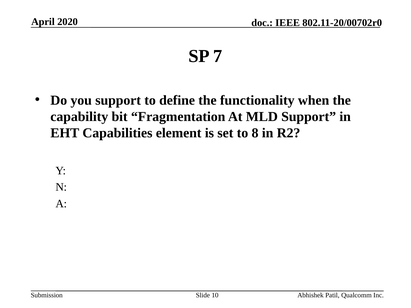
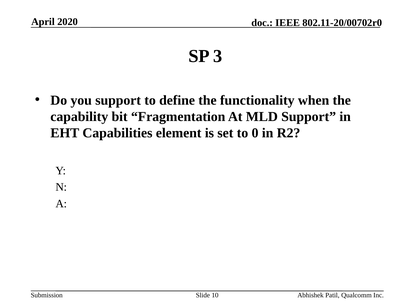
7: 7 -> 3
8: 8 -> 0
